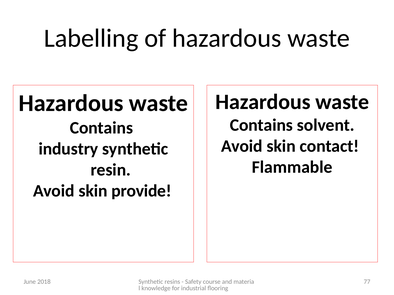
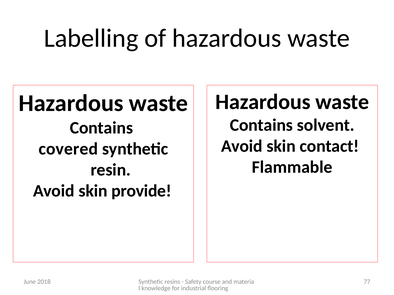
industry: industry -> covered
